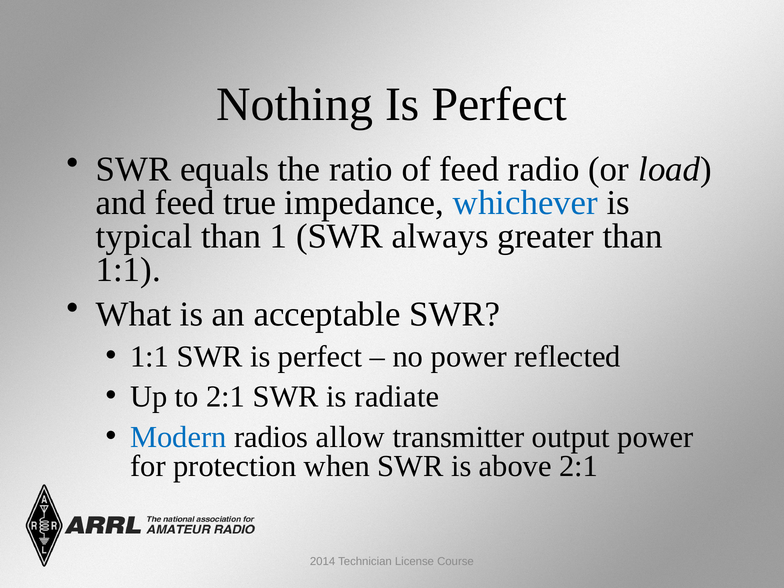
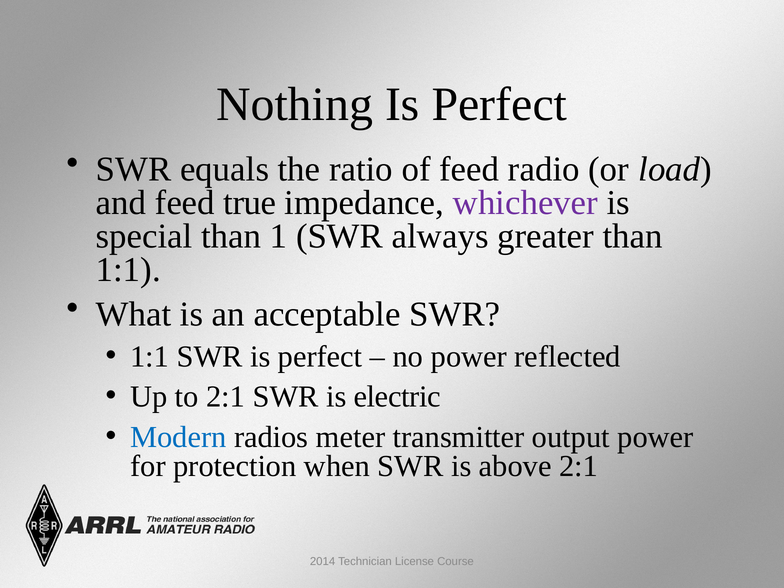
whichever colour: blue -> purple
typical: typical -> special
radiate: radiate -> electric
allow: allow -> meter
